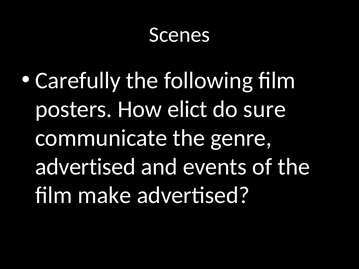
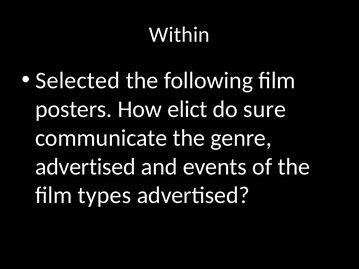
Scenes: Scenes -> Within
Carefully: Carefully -> Selected
make: make -> types
